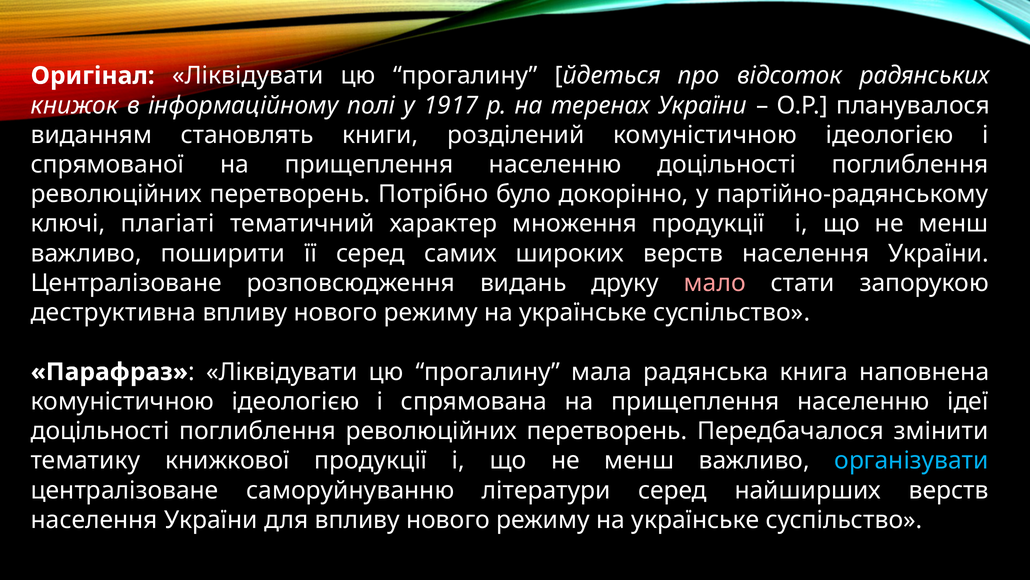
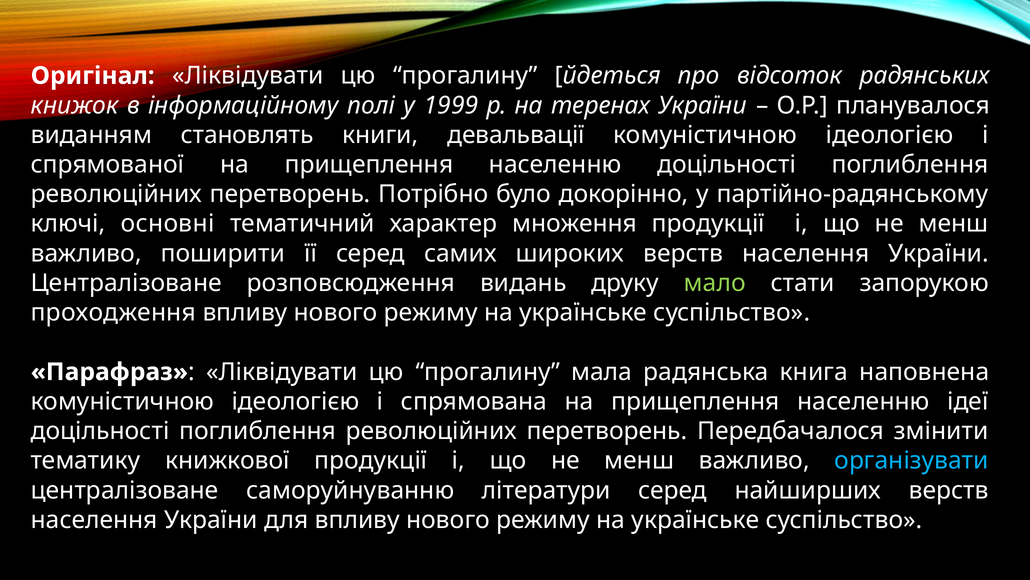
1917: 1917 -> 1999
розділений: розділений -> девальвації
плагіаті: плагіаті -> основні
мало colour: pink -> light green
деструктивна: деструктивна -> проходження
